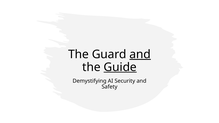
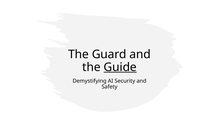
and at (140, 54) underline: present -> none
